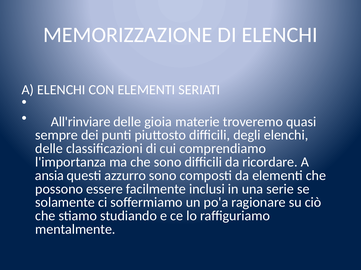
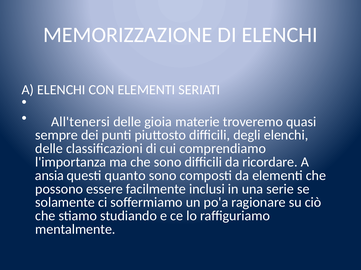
All'rinviare: All'rinviare -> All'tenersi
azzurro: azzurro -> quanto
